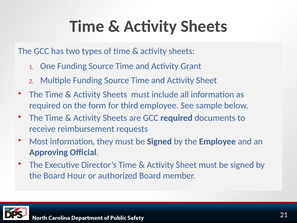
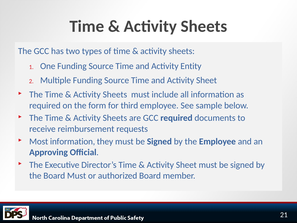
Grant: Grant -> Entity
Board Hour: Hour -> Must
